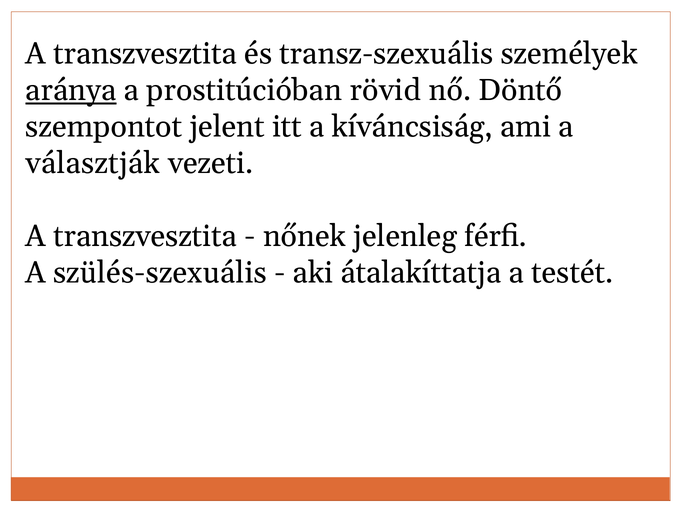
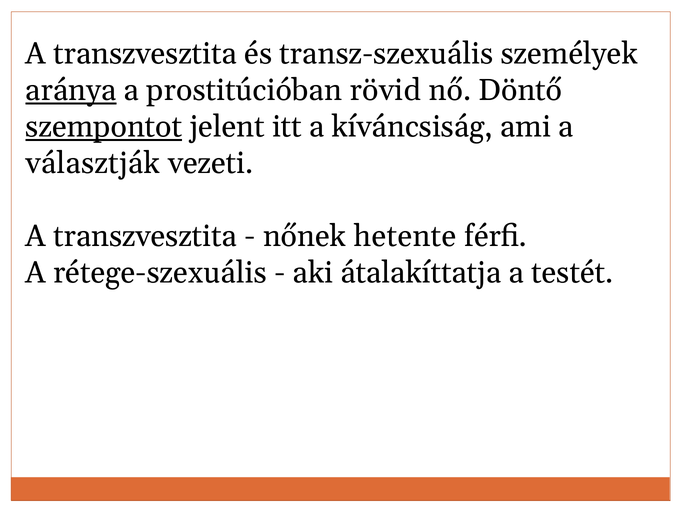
szempontot underline: none -> present
jelenleg: jelenleg -> hetente
szülés-szexuális: szülés-szexuális -> rétege-szexuális
